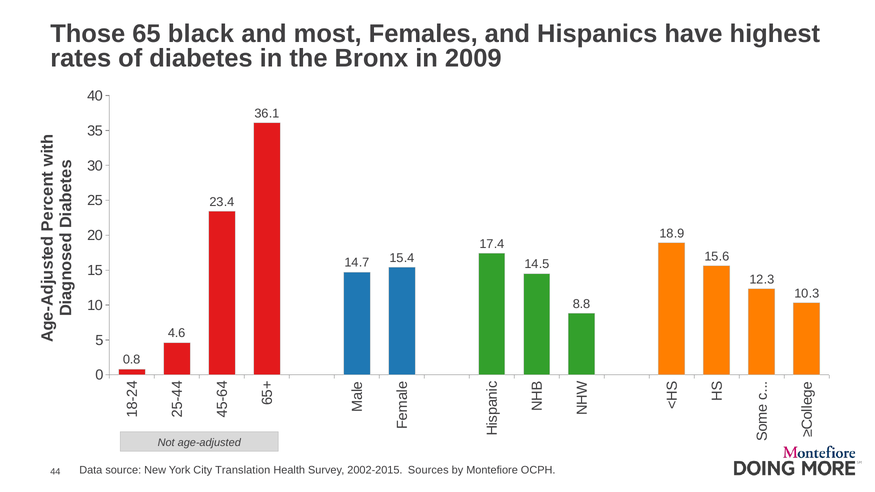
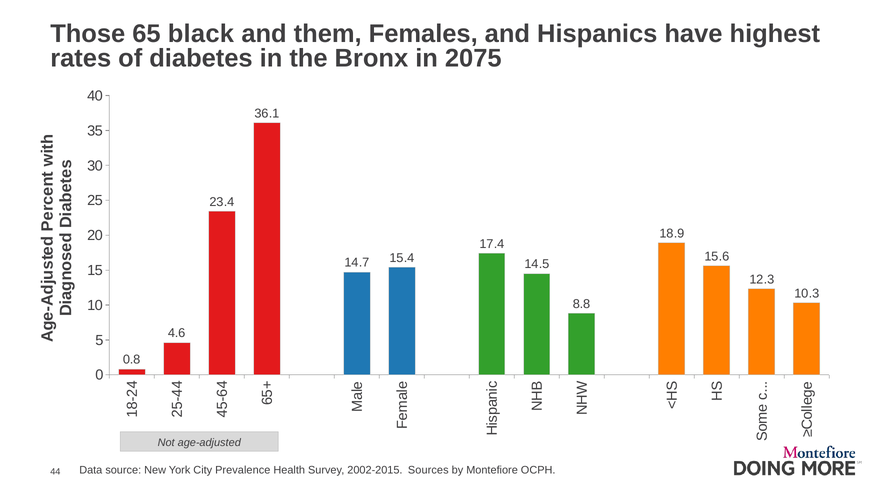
most: most -> them
2009: 2009 -> 2075
Translation: Translation -> Prevalence
